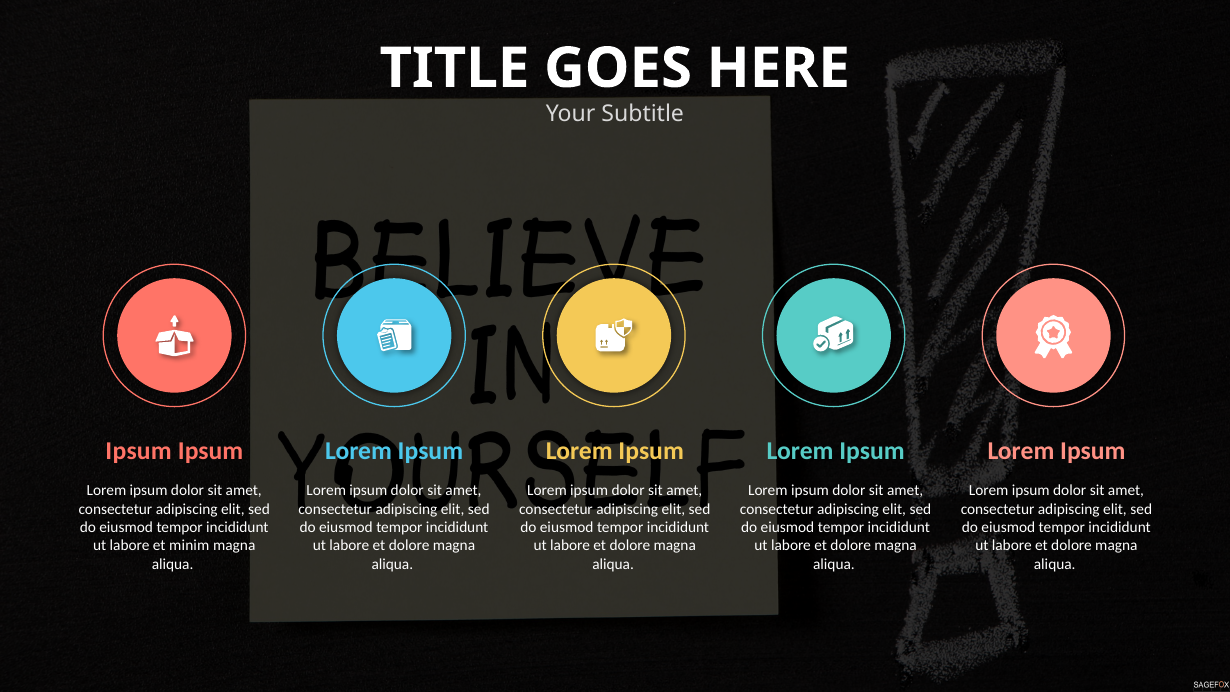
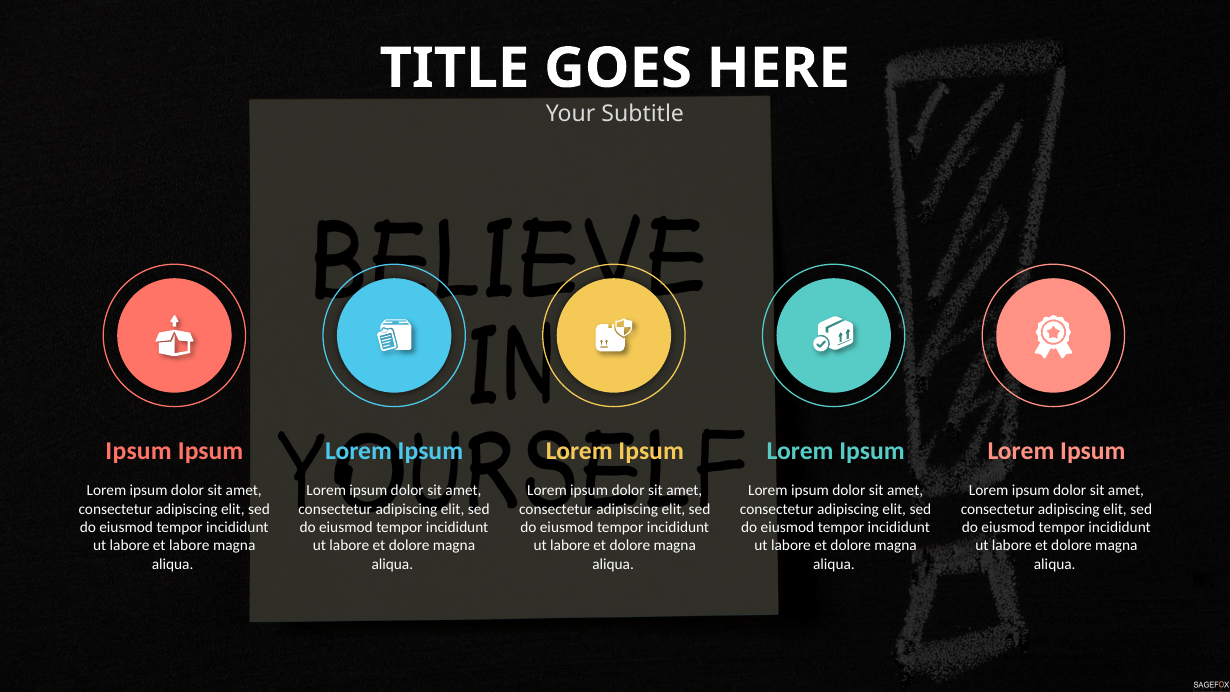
et minim: minim -> labore
